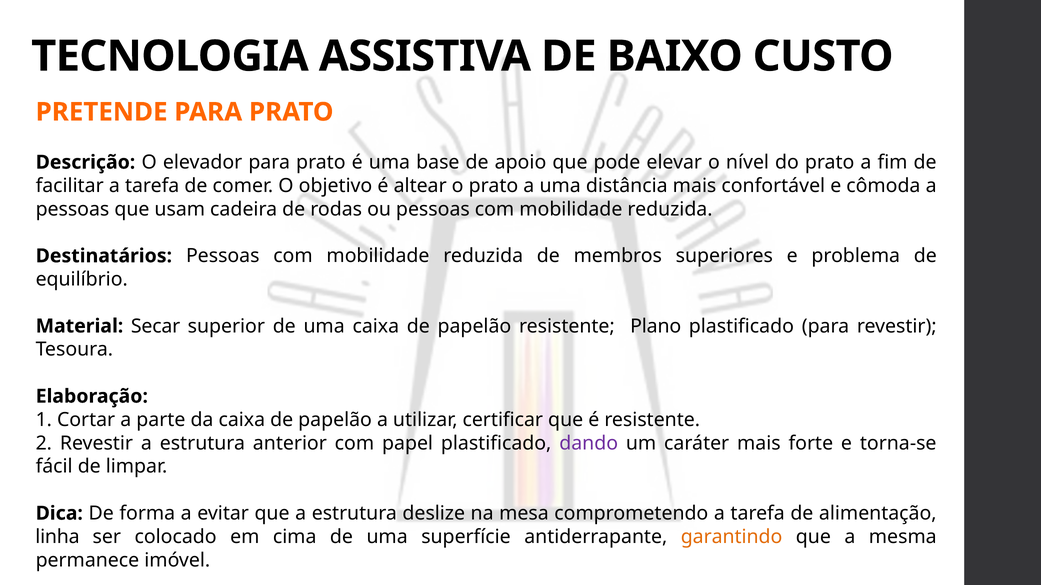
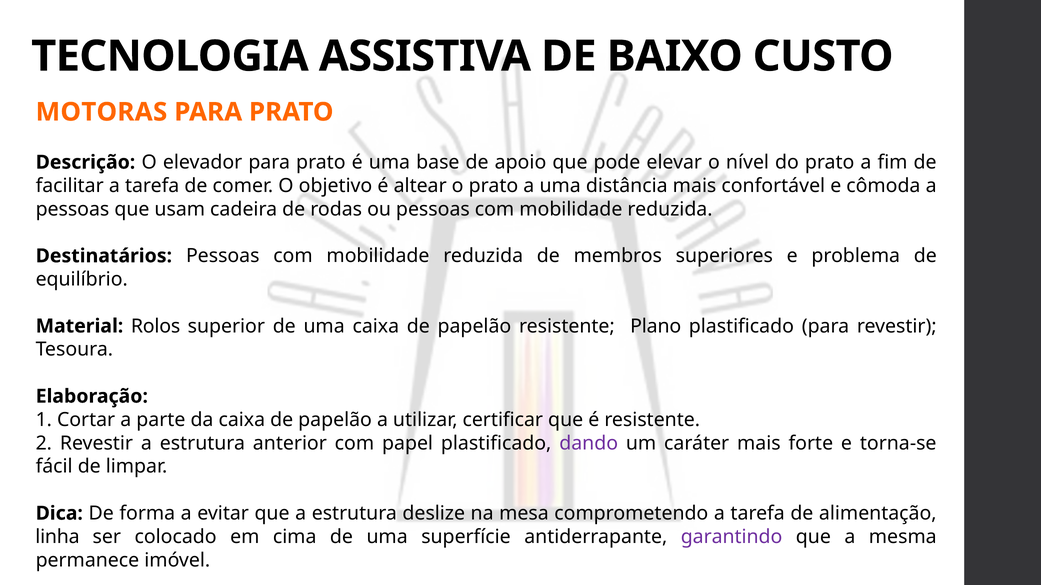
PRETENDE: PRETENDE -> MOTORAS
Secar: Secar -> Rolos
garantindo colour: orange -> purple
